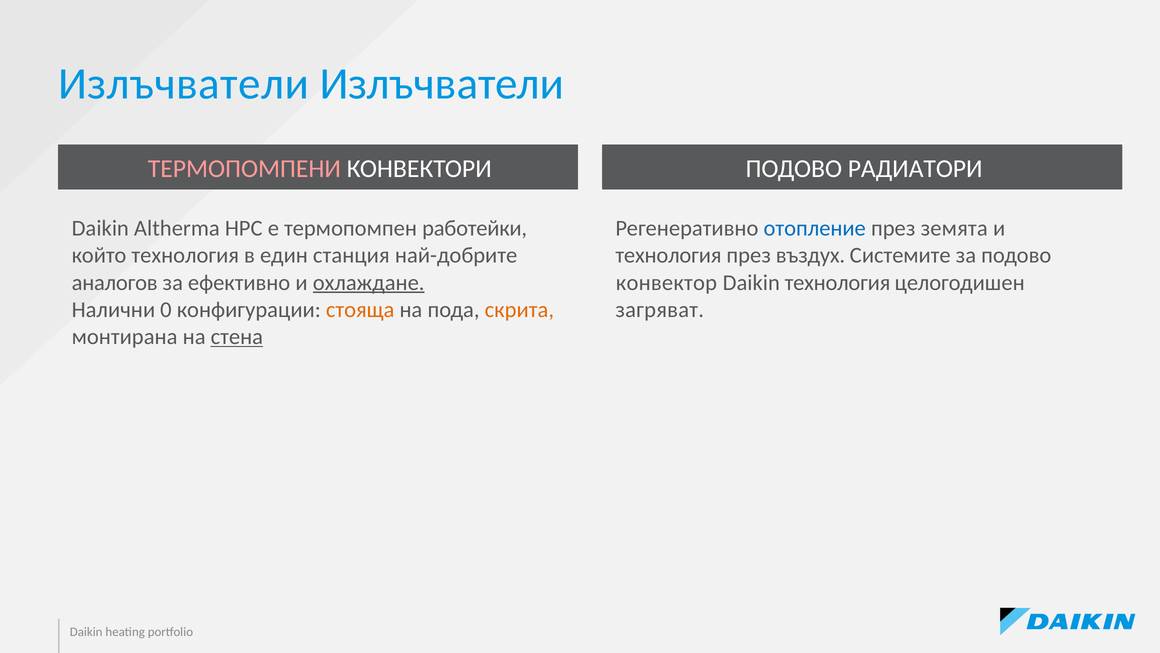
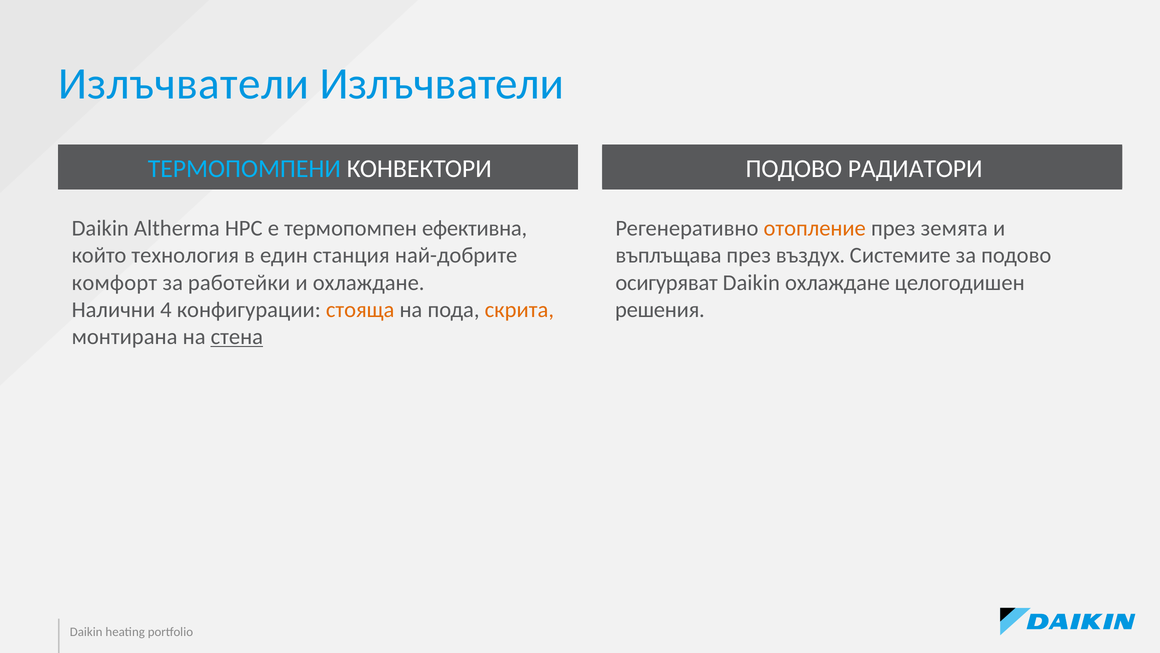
ТЕРМОПОМПЕНИ colour: pink -> light blue
работейки: работейки -> ефективна
отопление colour: blue -> orange
технология at (668, 255): технология -> въплъщава
аналогов: аналогов -> комфорт
ефективно: ефективно -> работейки
охлаждане at (369, 282) underline: present -> none
конвектор: конвектор -> осигуряват
Daikin технология: технология -> охлаждане
0: 0 -> 4
загряват: загряват -> решения
